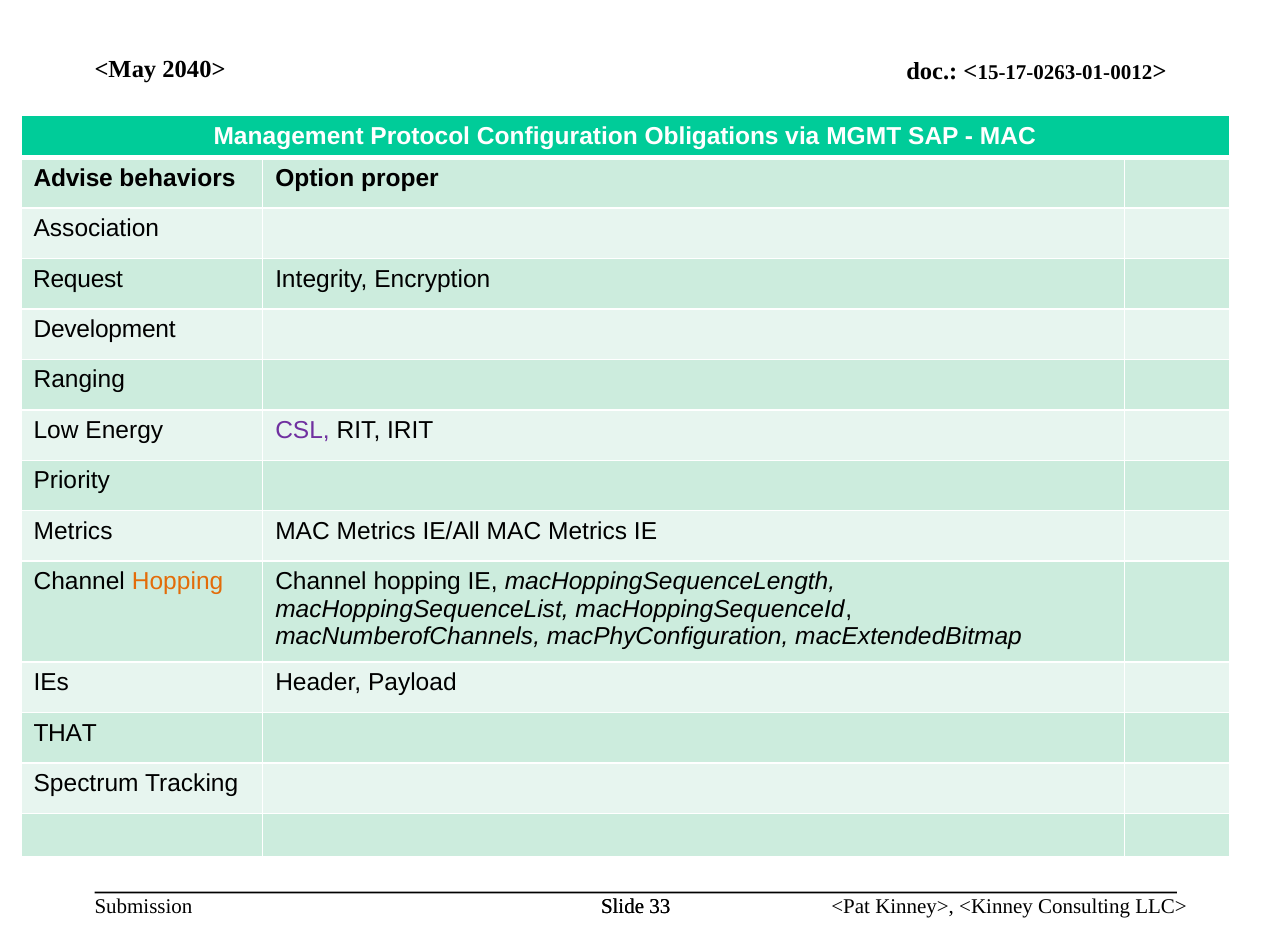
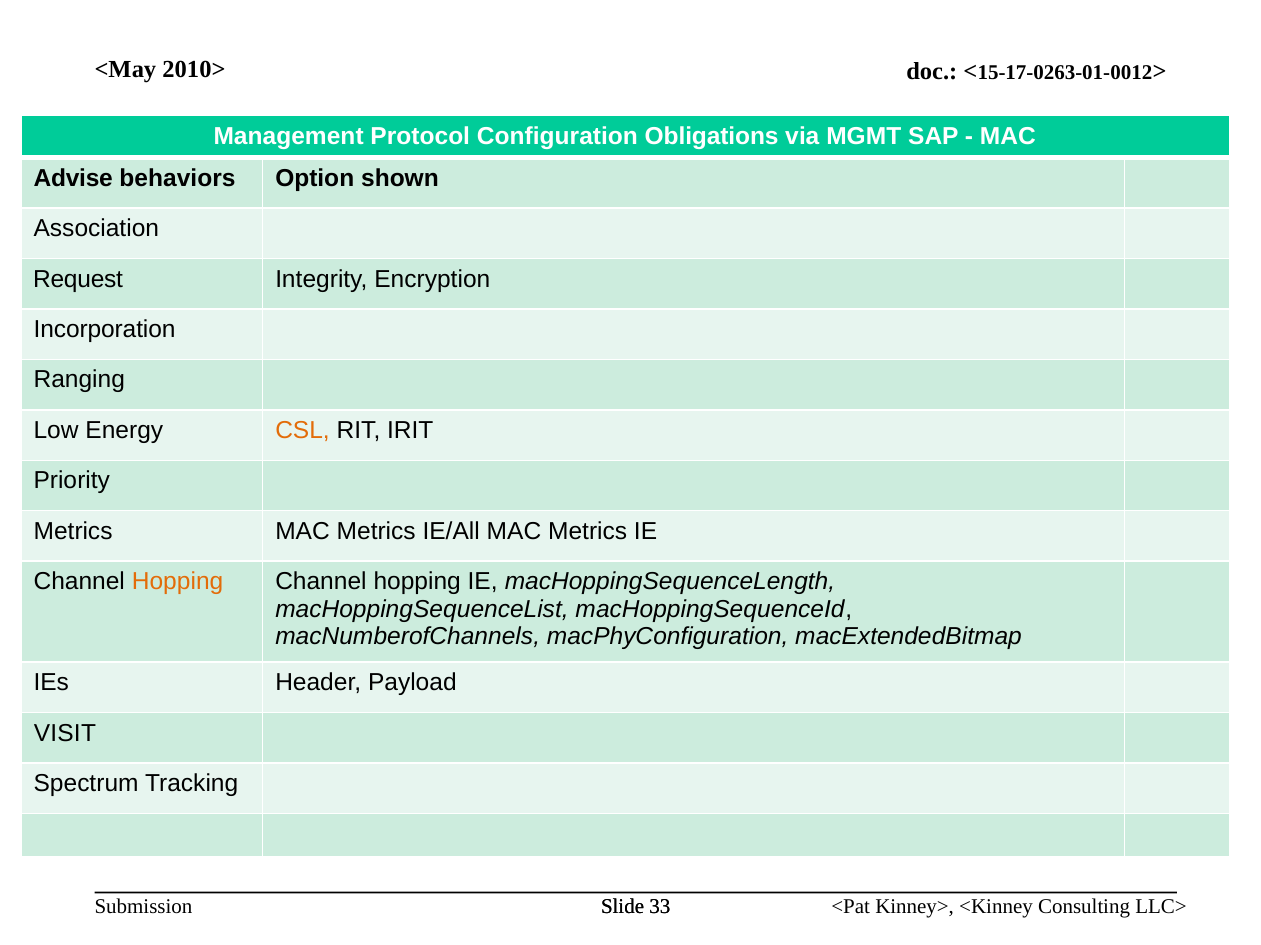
2040>: 2040> -> 2010>
proper: proper -> shown
Development: Development -> Incorporation
CSL colour: purple -> orange
THAT: THAT -> VISIT
